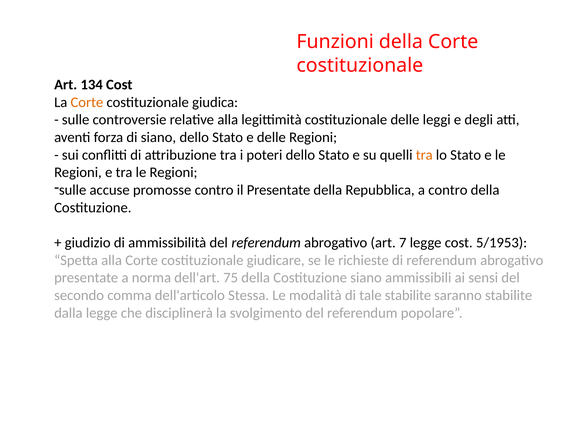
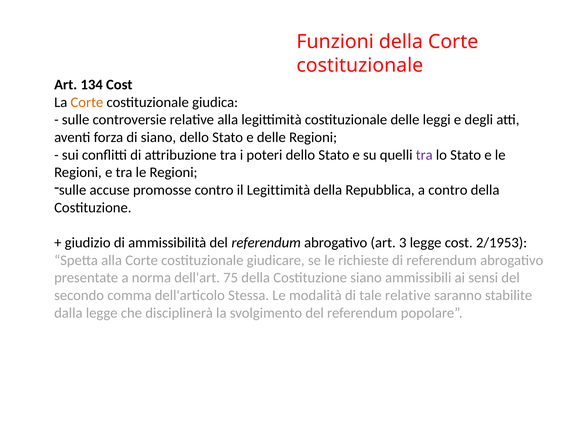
tra at (424, 155) colour: orange -> purple
il Presentate: Presentate -> Legittimità
7: 7 -> 3
5/1953: 5/1953 -> 2/1953
tale stabilite: stabilite -> relative
